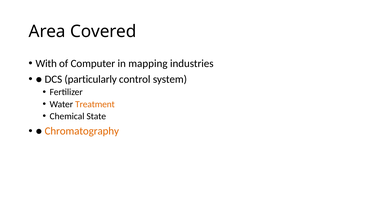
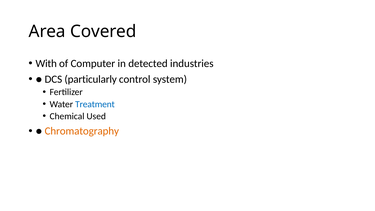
mapping: mapping -> detected
Treatment colour: orange -> blue
State: State -> Used
